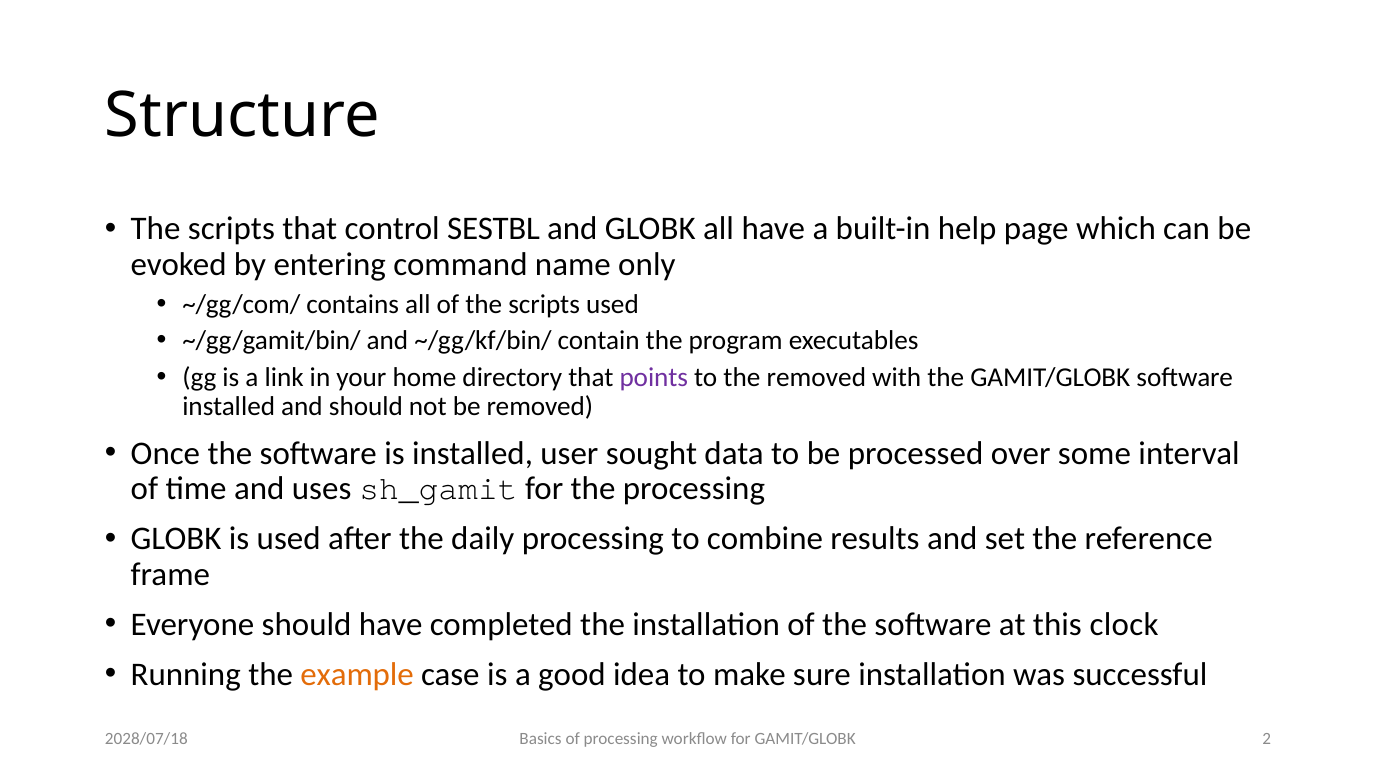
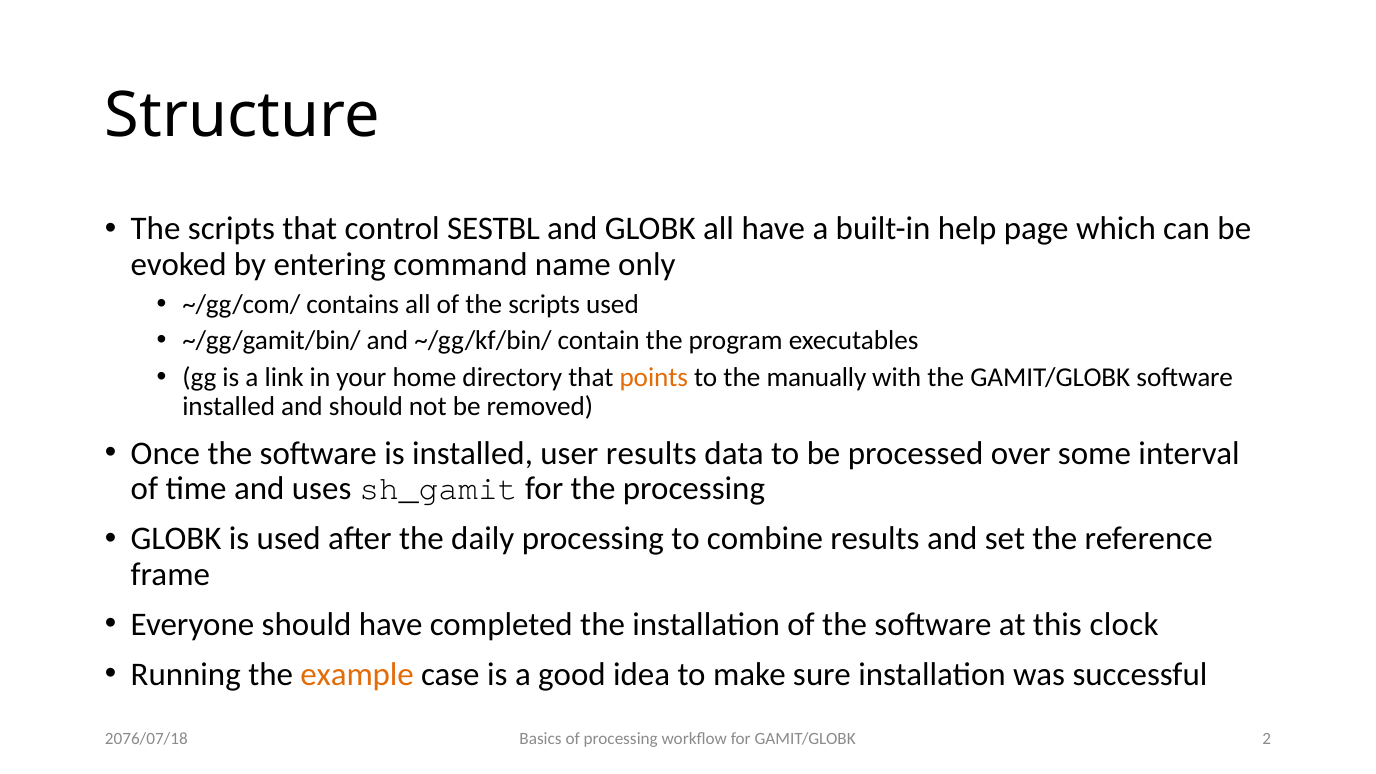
points colour: purple -> orange
the removed: removed -> manually
user sought: sought -> results
2028/07/18: 2028/07/18 -> 2076/07/18
